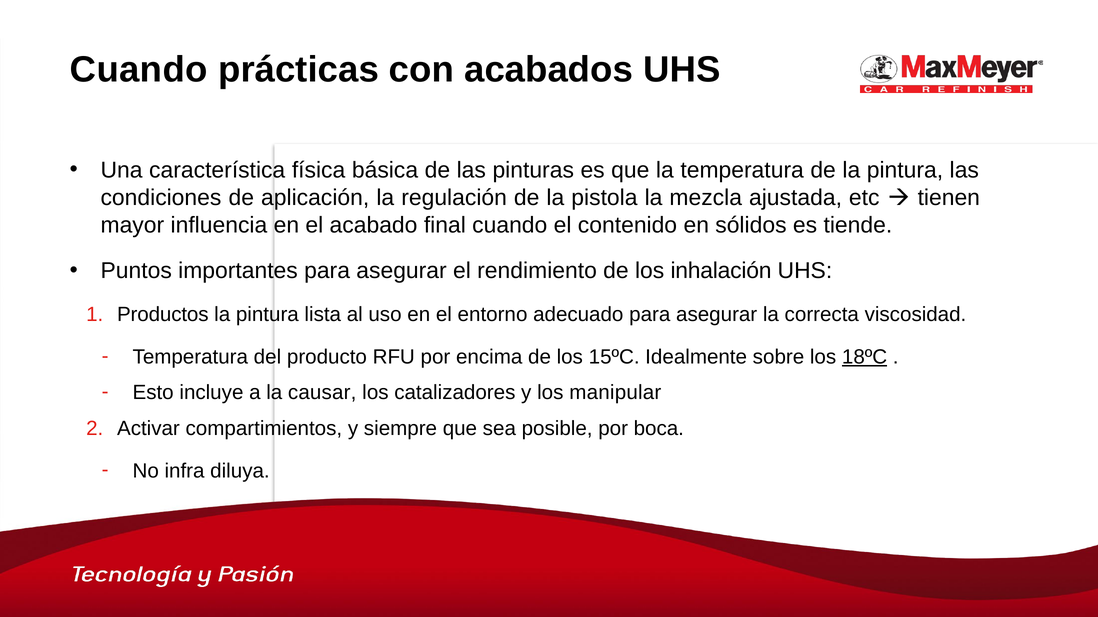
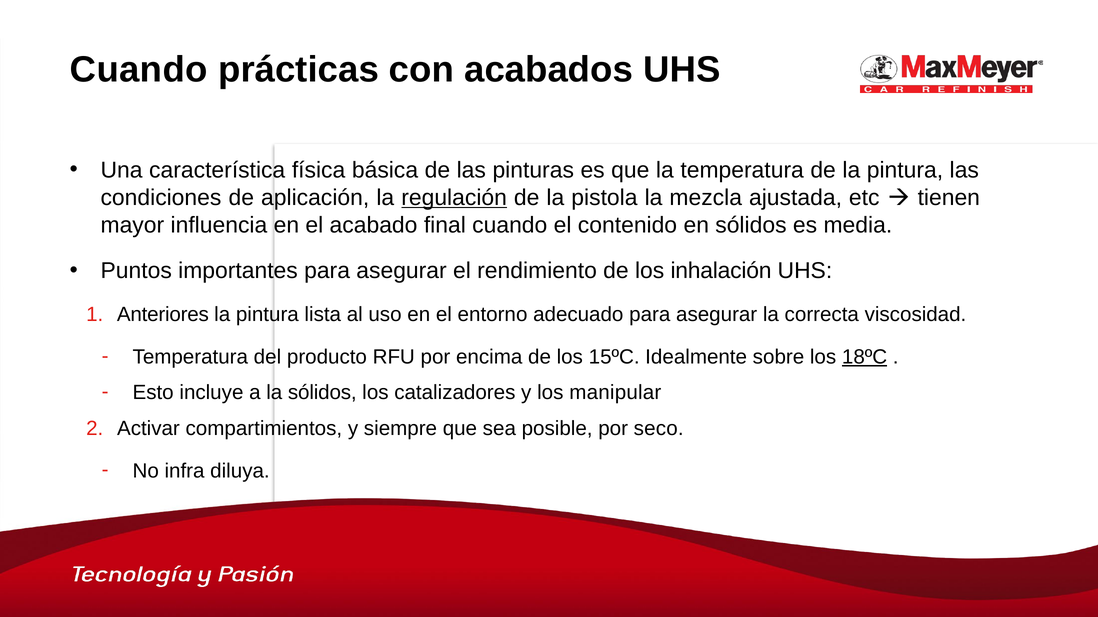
regulación underline: none -> present
tiende: tiende -> media
Productos: Productos -> Anteriores
la causar: causar -> sólidos
boca: boca -> seco
